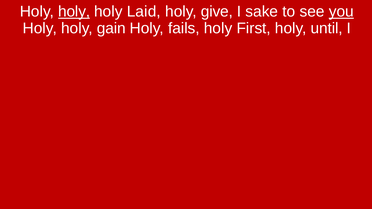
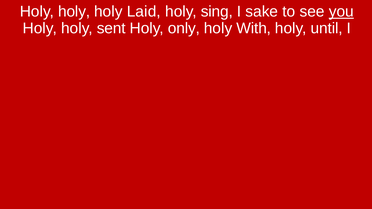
holy at (74, 12) underline: present -> none
give: give -> sing
gain: gain -> sent
fails: fails -> only
First: First -> With
